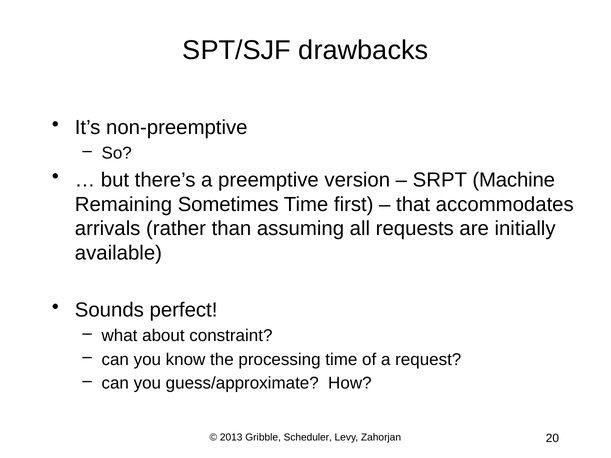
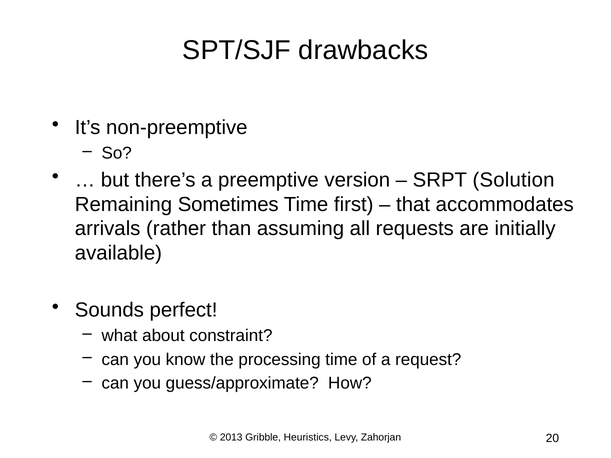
Machine: Machine -> Solution
Scheduler: Scheduler -> Heuristics
